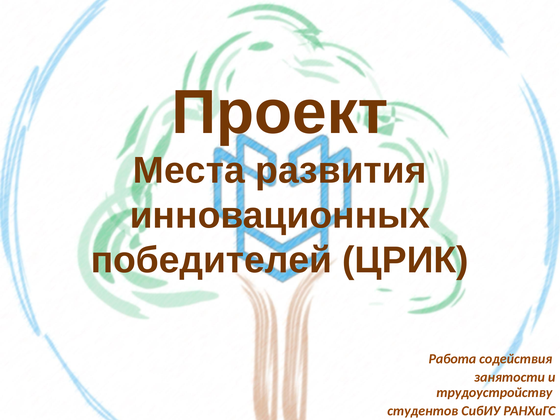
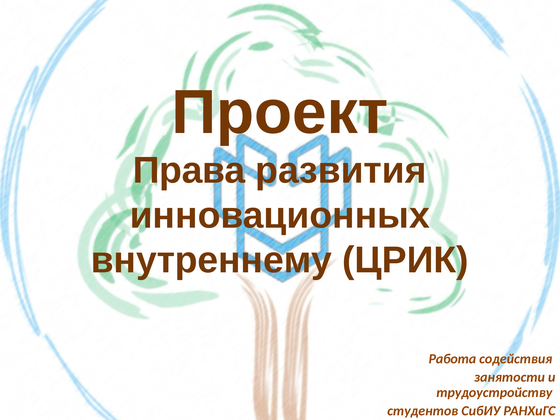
Места: Места -> Права
победителей: победителей -> внутреннему
